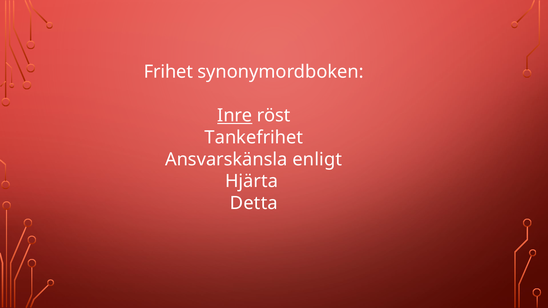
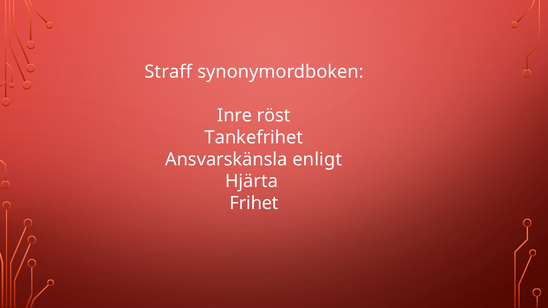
Frihet: Frihet -> Straff
Inre underline: present -> none
Detta: Detta -> Frihet
